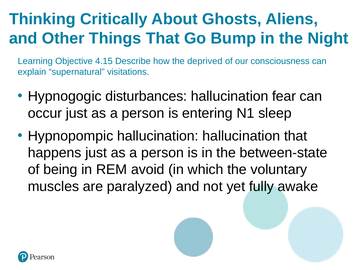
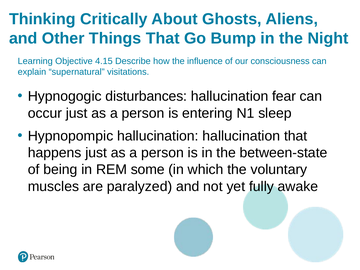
deprived: deprived -> influence
avoid: avoid -> some
